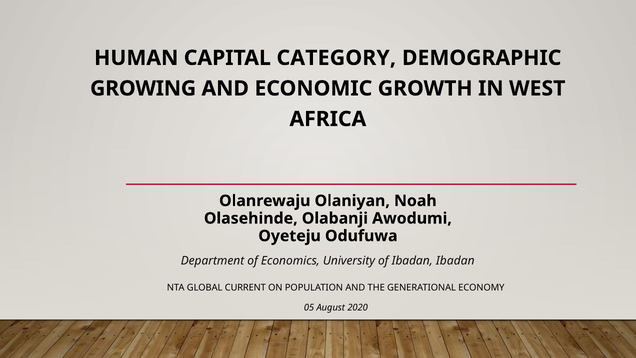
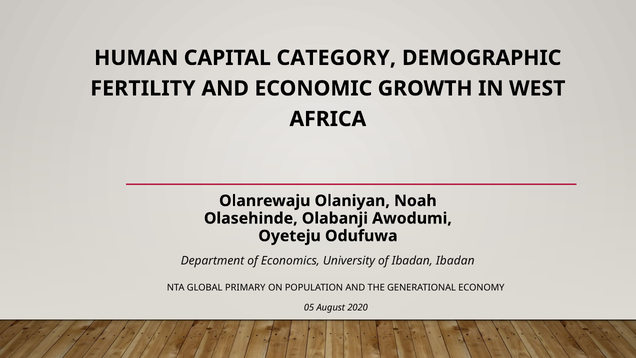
GROWING: GROWING -> FERTILITY
CURRENT: CURRENT -> PRIMARY
